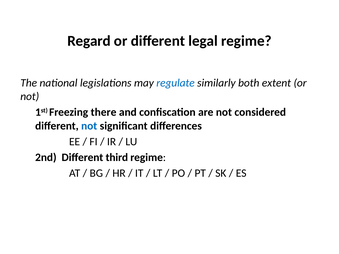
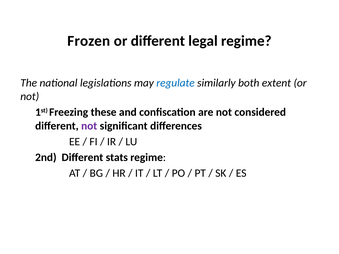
Regard: Regard -> Frozen
there: there -> these
not at (89, 126) colour: blue -> purple
third: third -> stats
